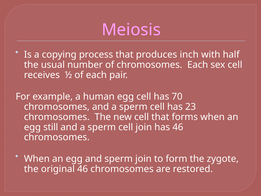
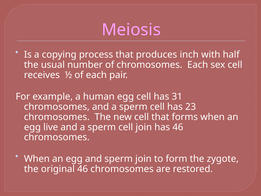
70: 70 -> 31
still: still -> live
